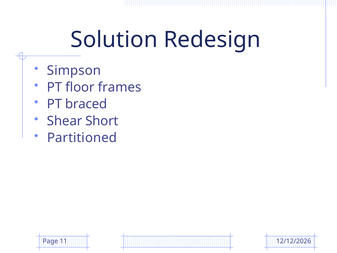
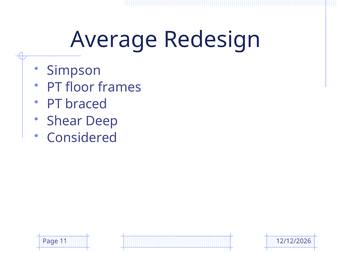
Solution: Solution -> Average
Short: Short -> Deep
Partitioned: Partitioned -> Considered
